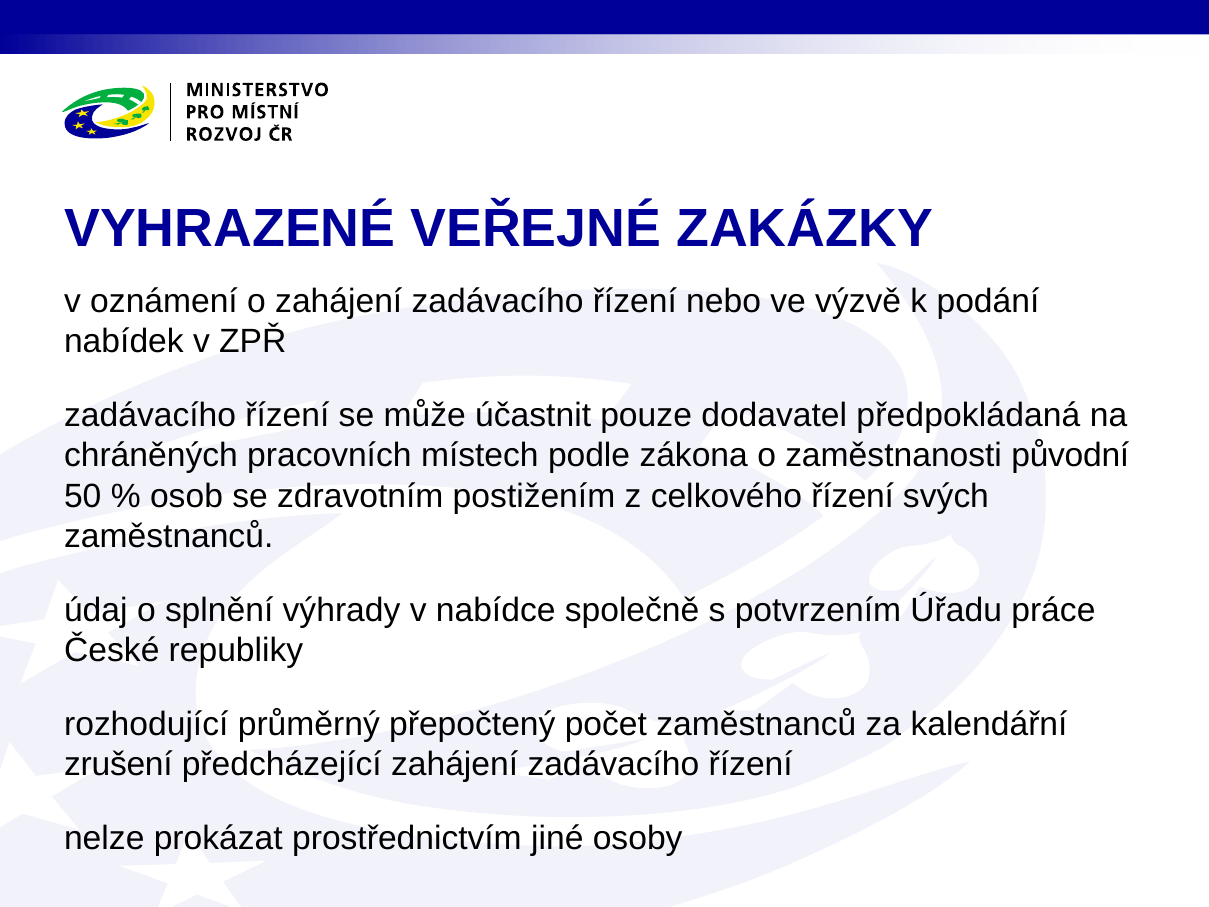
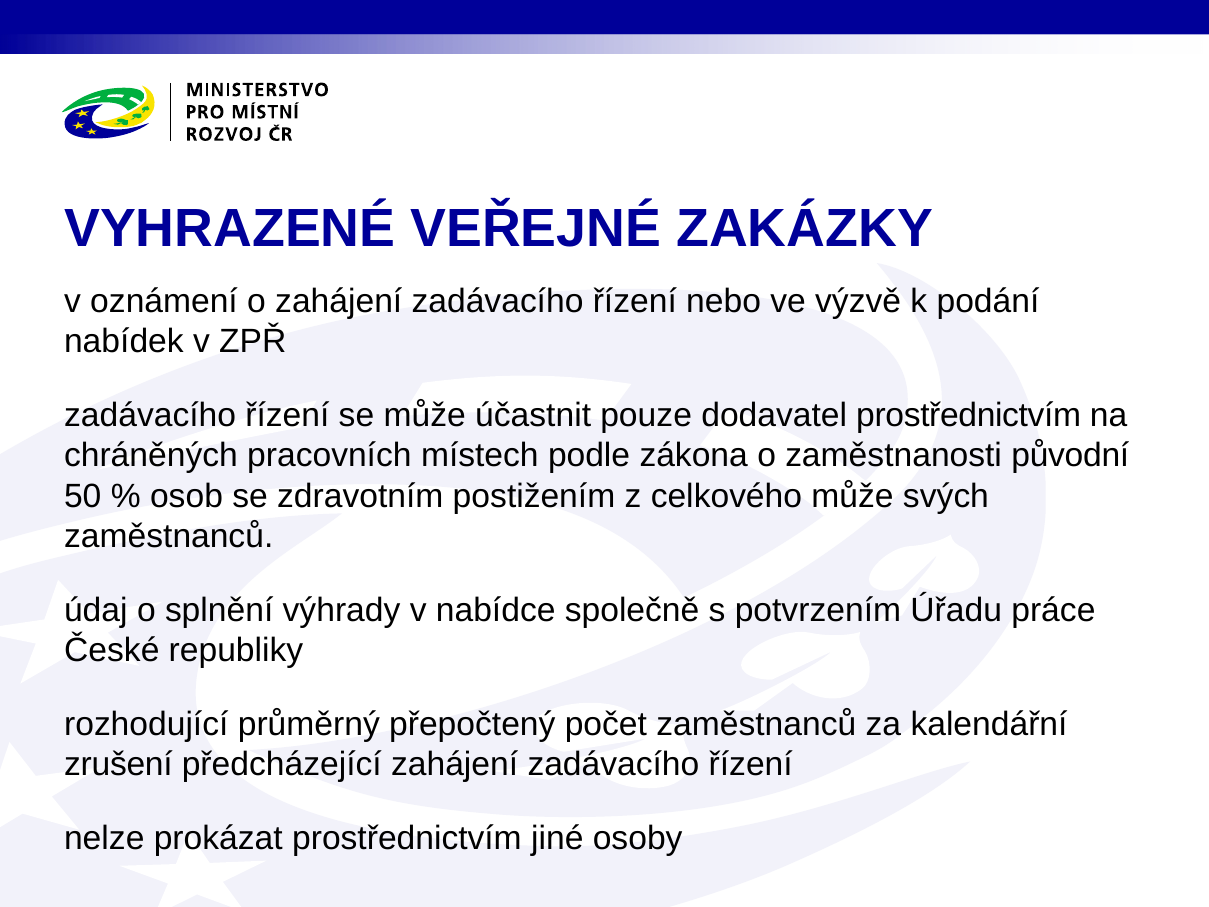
dodavatel předpokládaná: předpokládaná -> prostřednictvím
celkového řízení: řízení -> může
